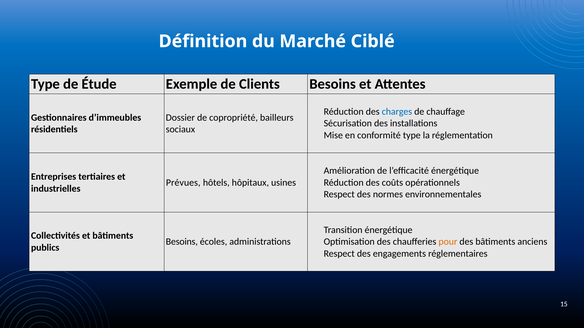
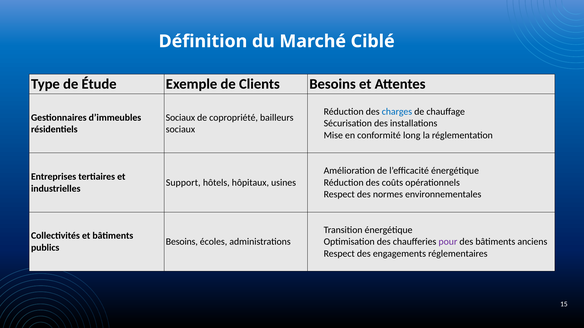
Dossier at (180, 118): Dossier -> Sociaux
conformité type: type -> long
Prévues: Prévues -> Support
pour colour: orange -> purple
